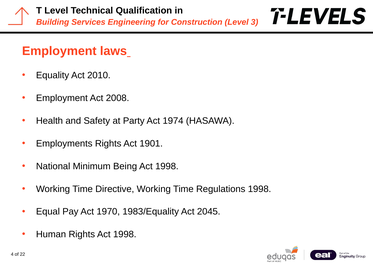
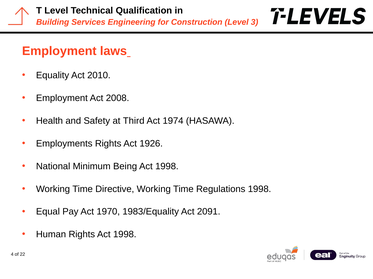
Party: Party -> Third
1901: 1901 -> 1926
2045: 2045 -> 2091
